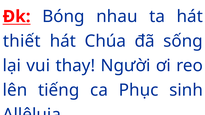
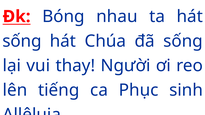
thiết at (22, 41): thiết -> sống
